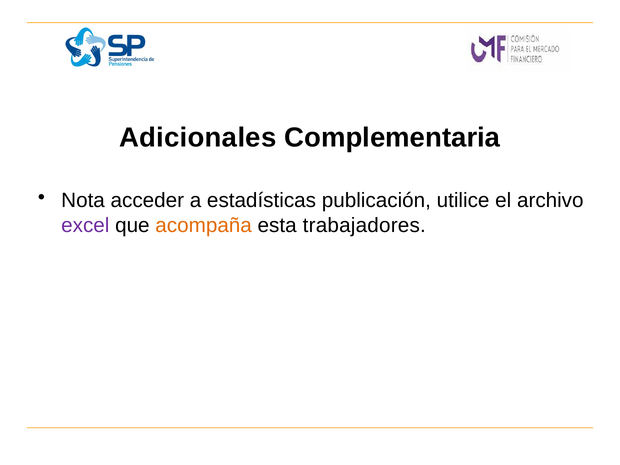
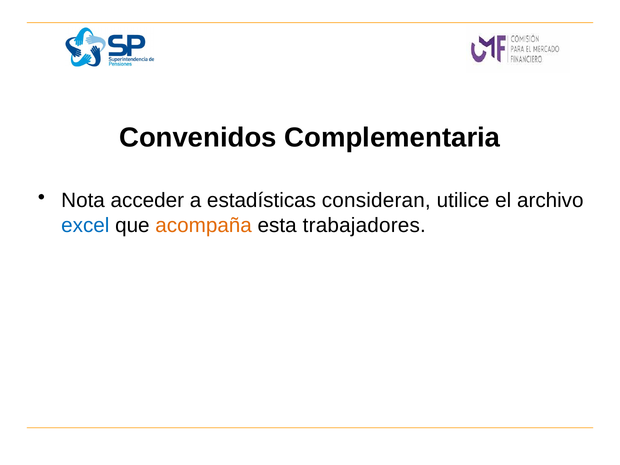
Adicionales: Adicionales -> Convenidos
publicación: publicación -> consideran
excel colour: purple -> blue
